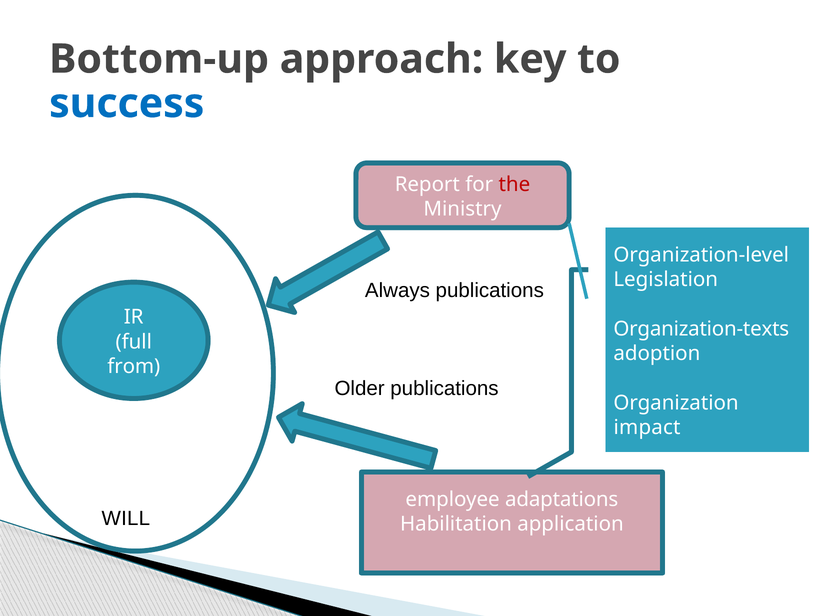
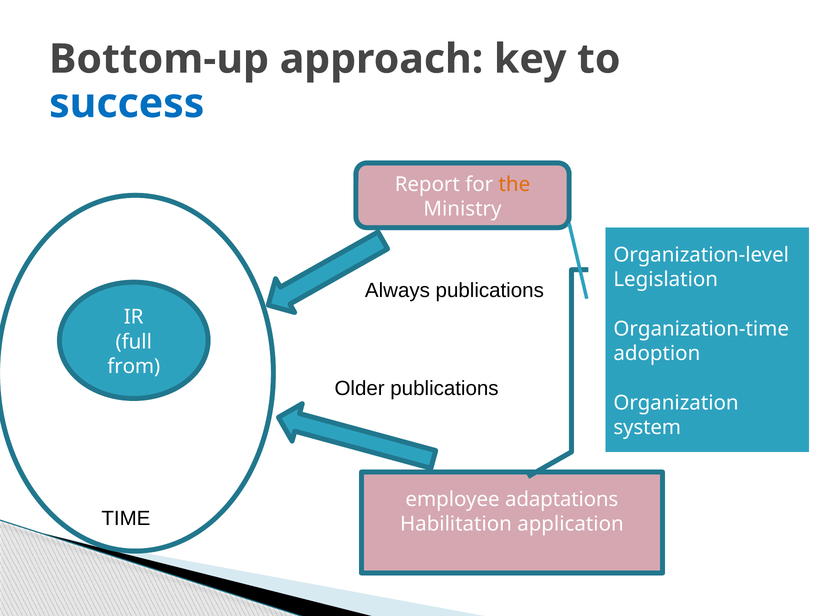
the colour: red -> orange
Organization-texts: Organization-texts -> Organization-time
impact: impact -> system
WILL: WILL -> TIME
